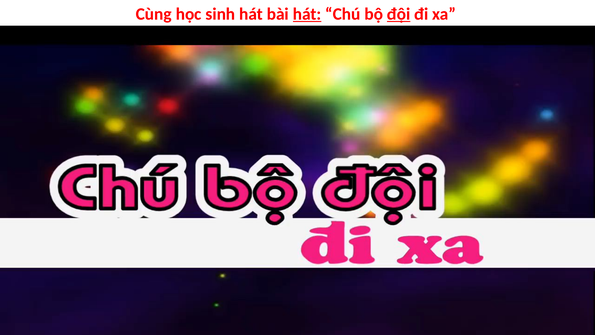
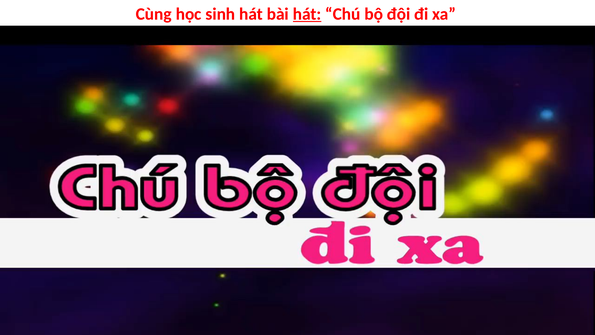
đội underline: present -> none
